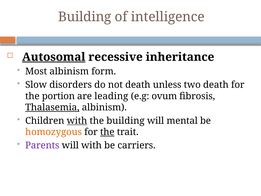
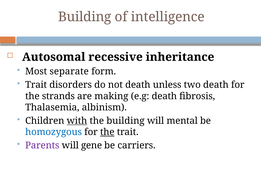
Autosomal underline: present -> none
Most albinism: albinism -> separate
Slow at (36, 85): Slow -> Trait
portion: portion -> strands
leading: leading -> making
e.g ovum: ovum -> death
Thalasemia underline: present -> none
homozygous colour: orange -> blue
will with: with -> gene
